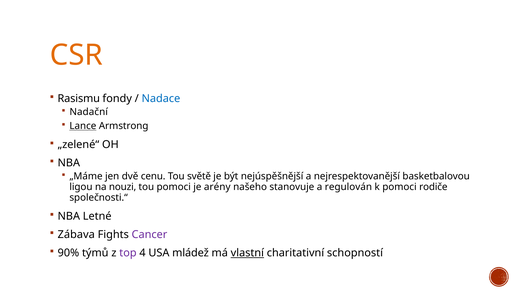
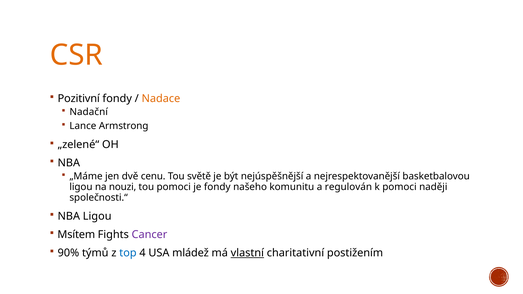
Rasismu: Rasismu -> Pozitivní
Nadace colour: blue -> orange
Lance underline: present -> none
je arény: arény -> fondy
stanovuje: stanovuje -> komunitu
rodiče: rodiče -> naději
NBA Letné: Letné -> Ligou
Zábava: Zábava -> Msítem
top colour: purple -> blue
schopností: schopností -> postižením
